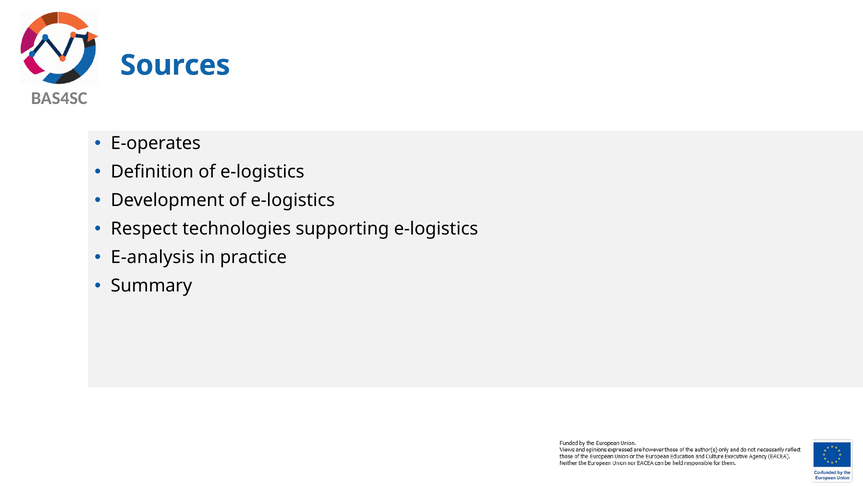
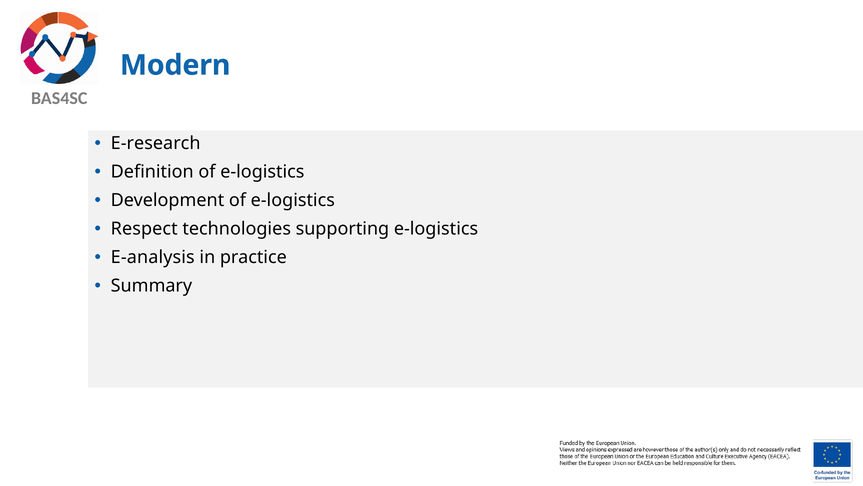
Sources: Sources -> Modern
E-operates: E-operates -> E-research
